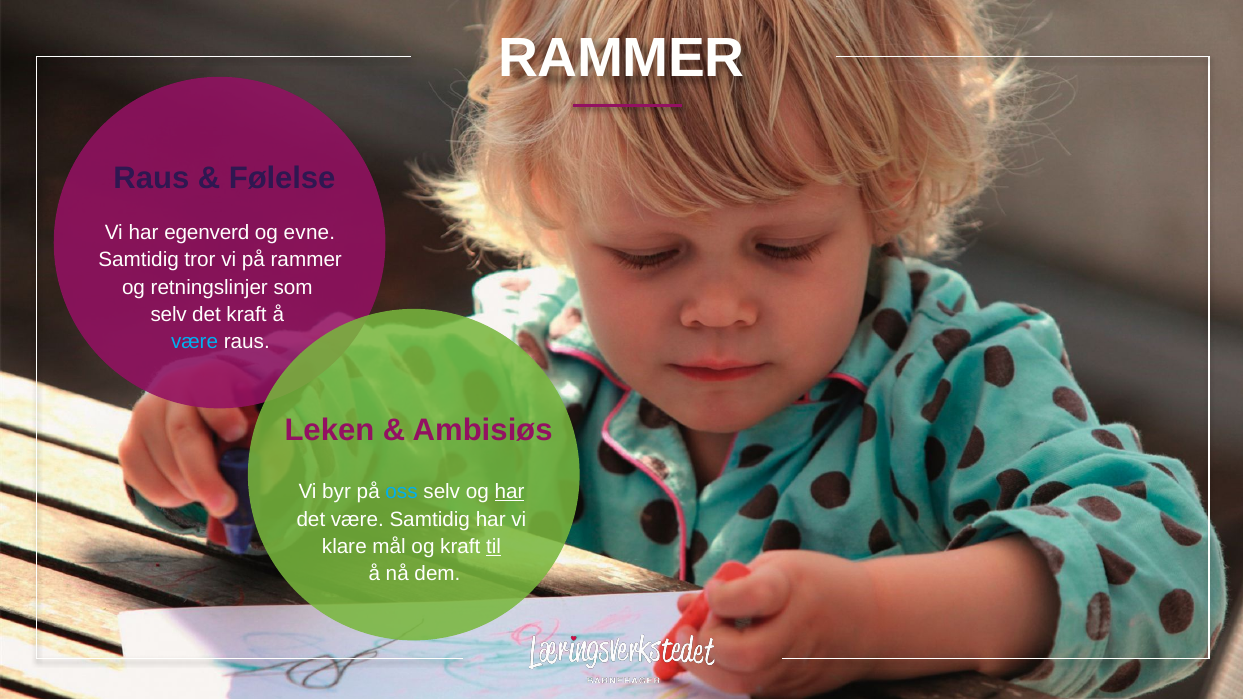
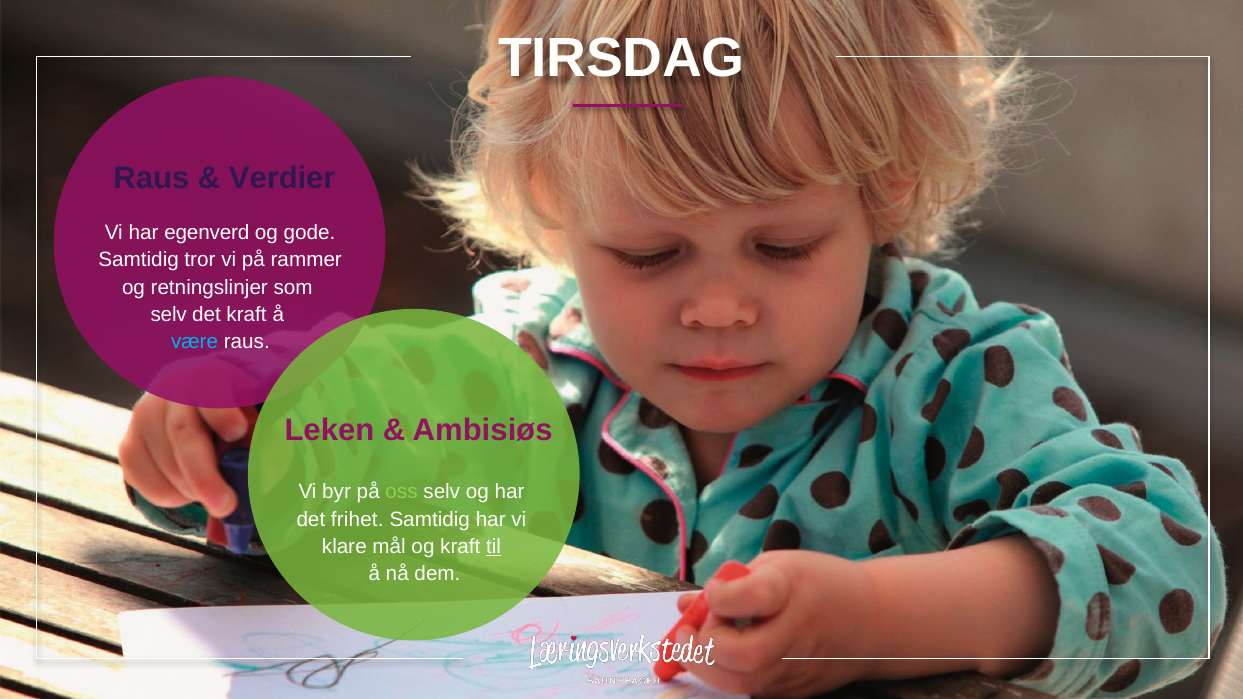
RAMMER at (622, 58): RAMMER -> TIRSDAG
Følelse: Følelse -> Verdier
evne: evne -> gode
oss colour: light blue -> light green
har at (509, 492) underline: present -> none
det være: være -> frihet
